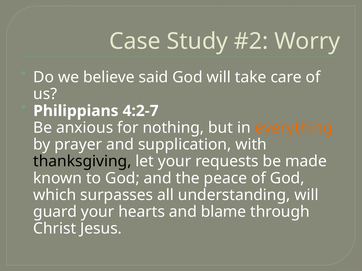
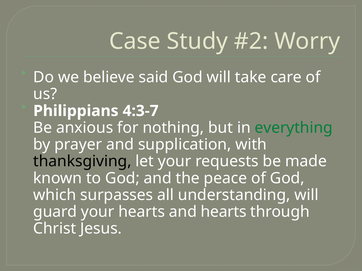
4:2-7: 4:2-7 -> 4:3-7
everything colour: orange -> green
and blame: blame -> hearts
